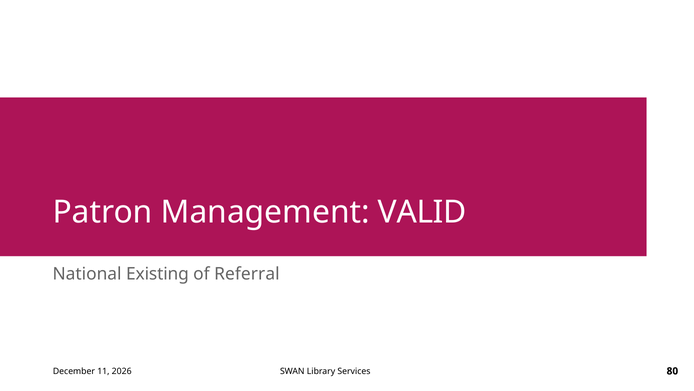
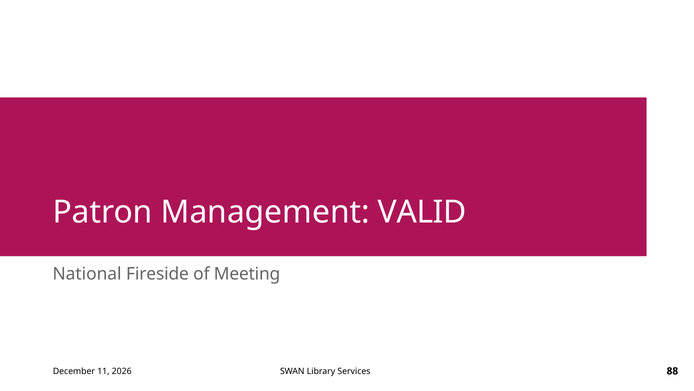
Existing: Existing -> Fireside
Referral: Referral -> Meeting
80: 80 -> 88
